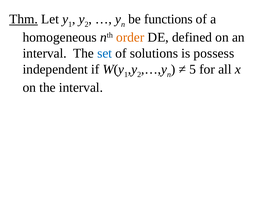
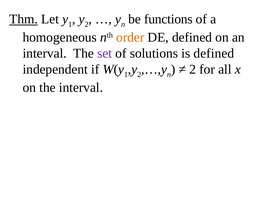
set colour: blue -> purple
is possess: possess -> defined
5 at (193, 69): 5 -> 2
